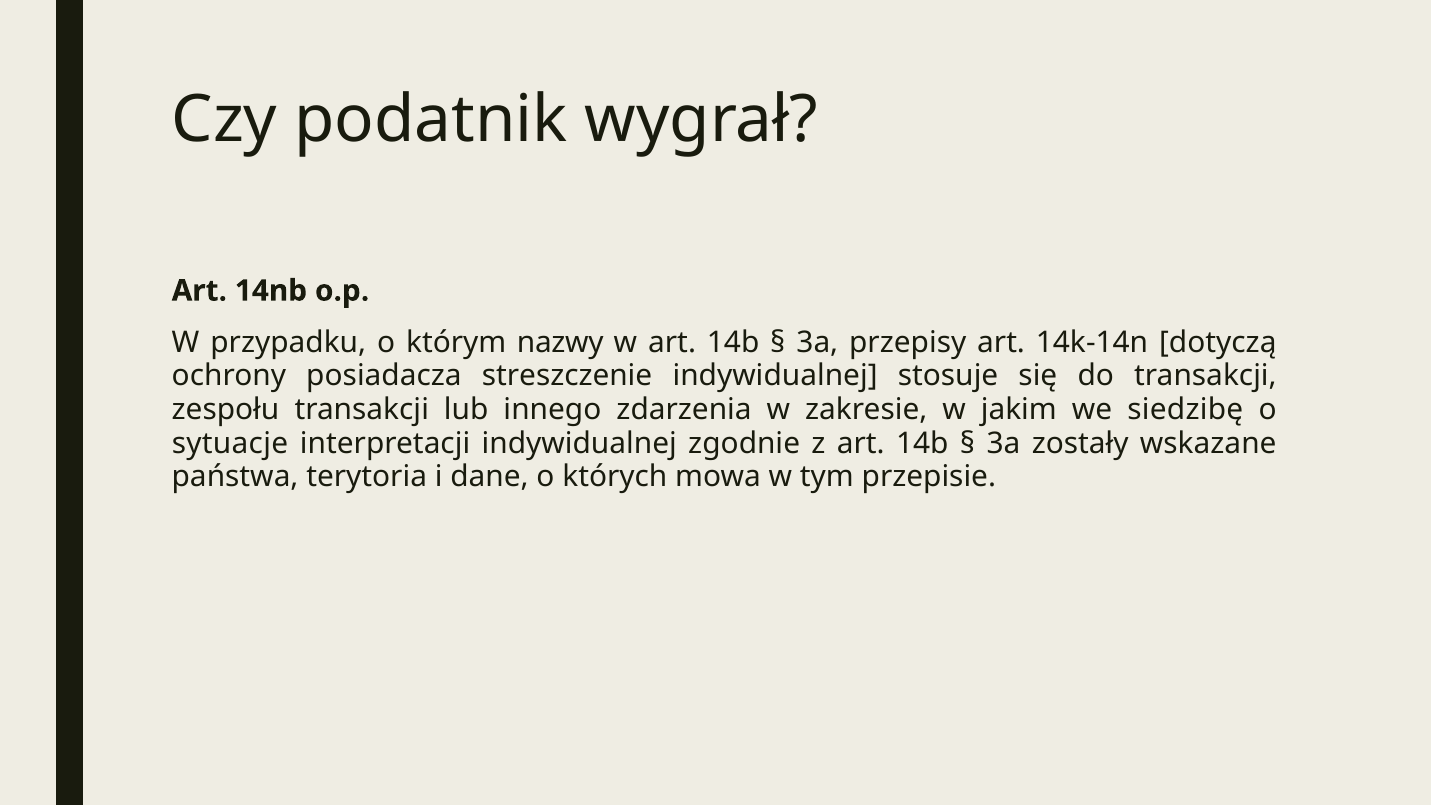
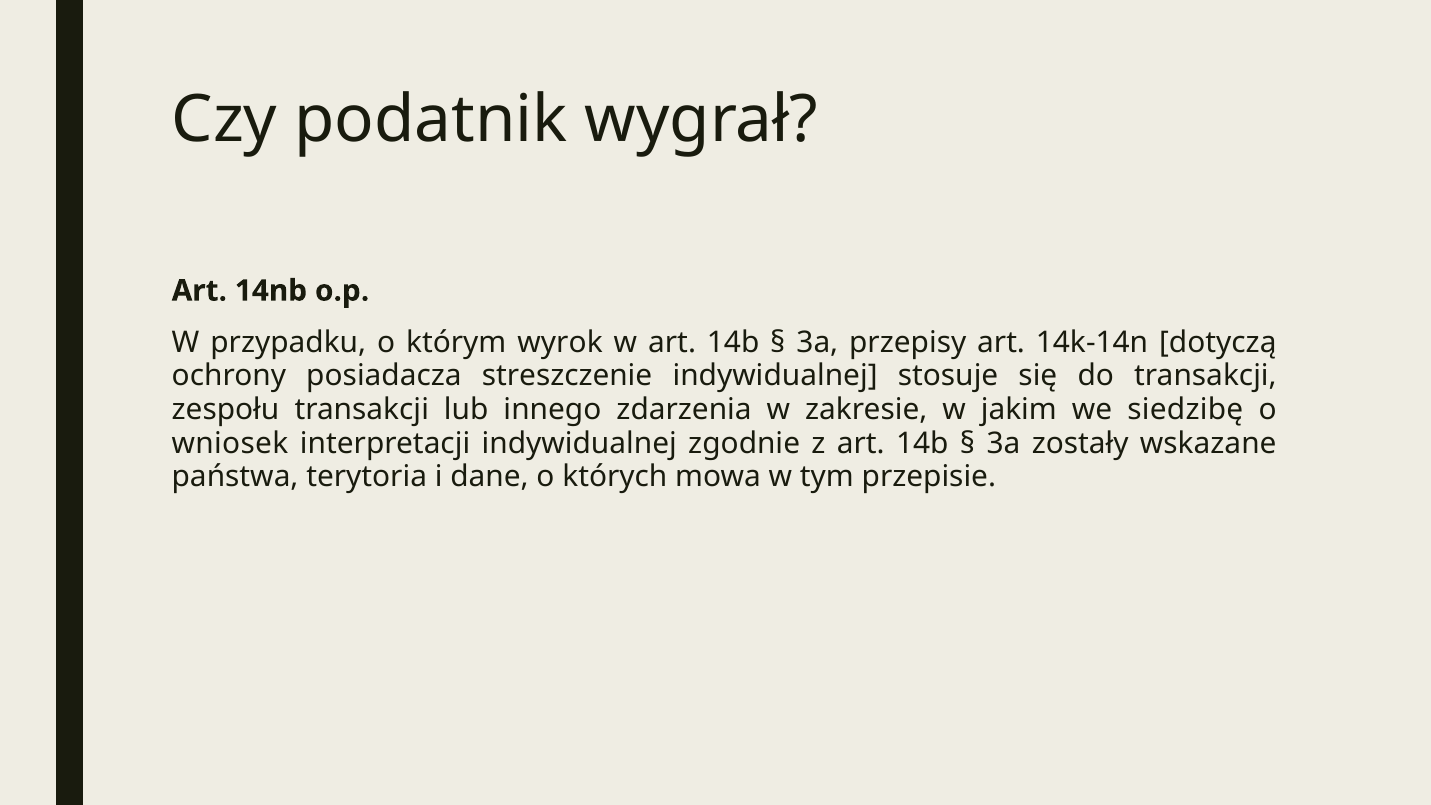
nazwy: nazwy -> wyrok
sytuacje: sytuacje -> wniosek
